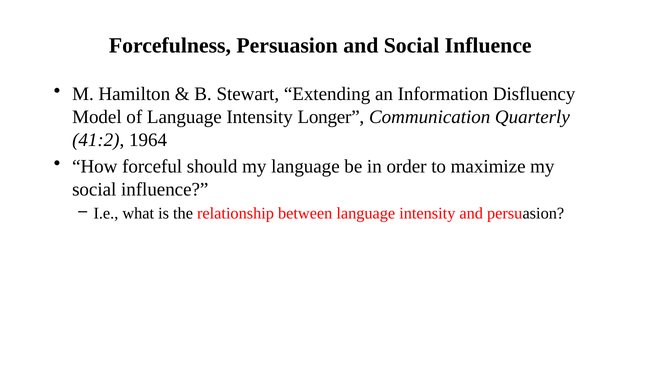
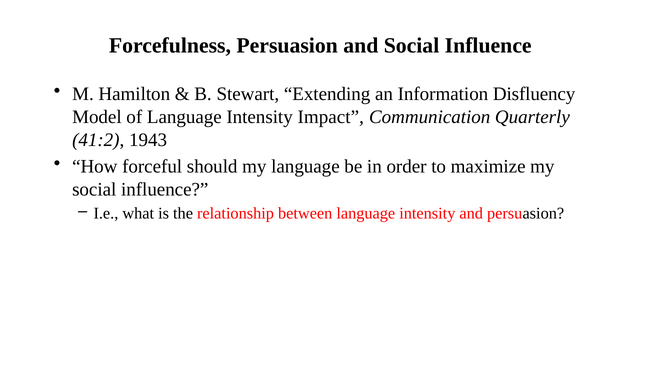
Longer: Longer -> Impact
1964: 1964 -> 1943
